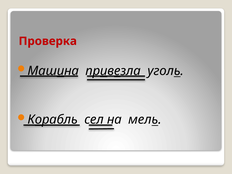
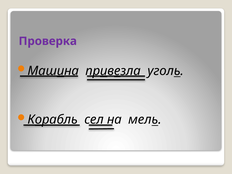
Проверка colour: red -> purple
